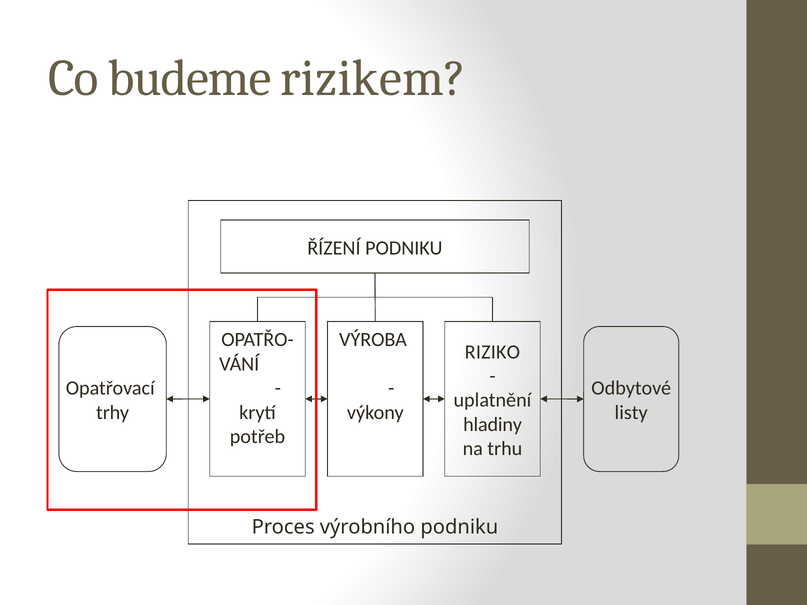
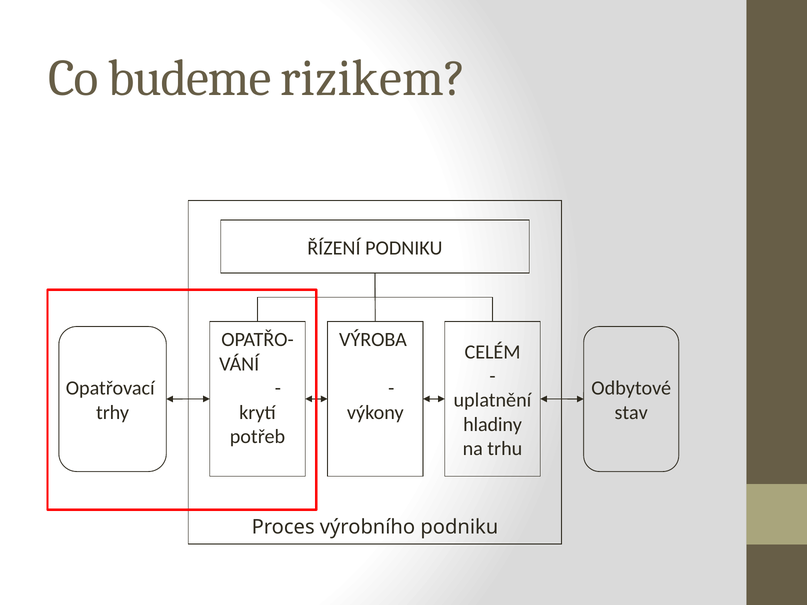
RIZIKO: RIZIKO -> CELÉM
listy: listy -> stav
